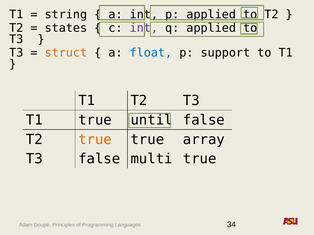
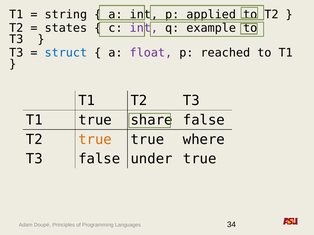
q applied: applied -> example
struct colour: orange -> blue
float colour: blue -> purple
support: support -> reached
until: until -> share
array: array -> where
multi: multi -> under
